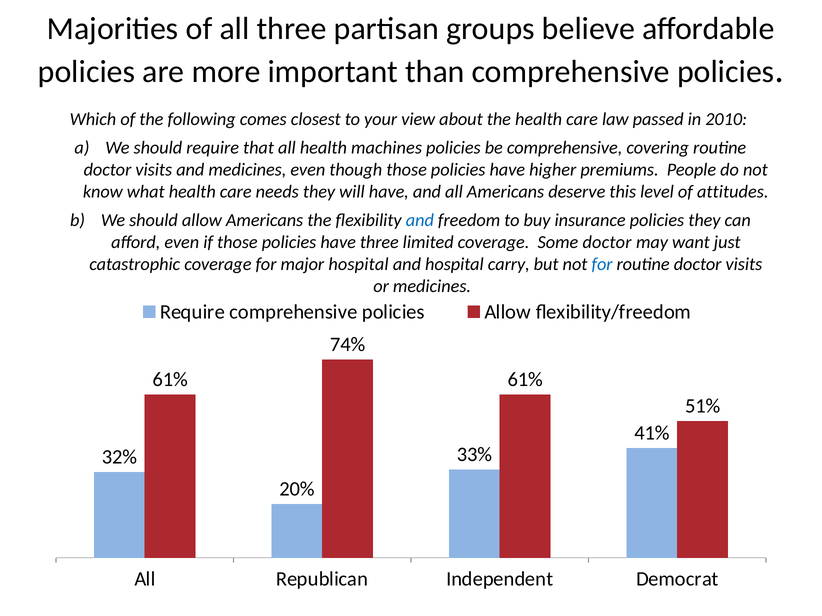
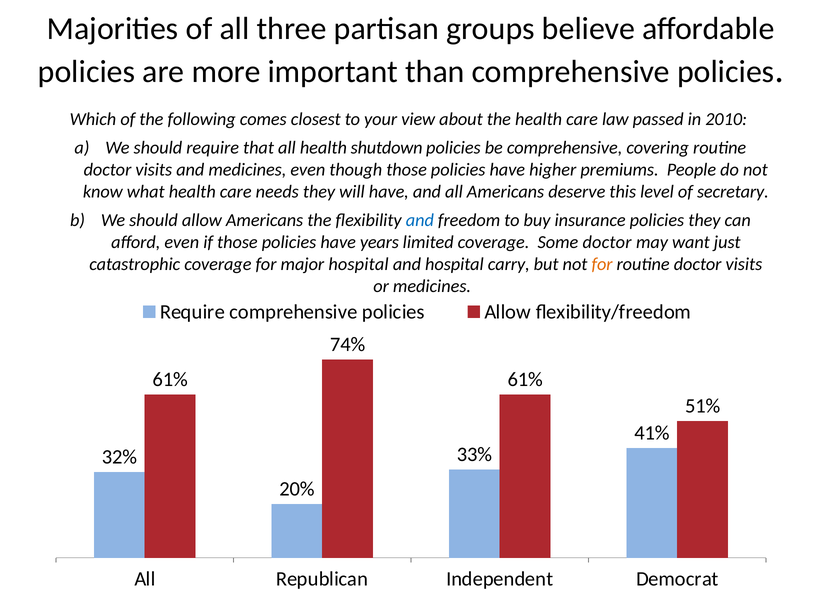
machines: machines -> shutdown
attitudes: attitudes -> secretary
have three: three -> years
for at (602, 264) colour: blue -> orange
